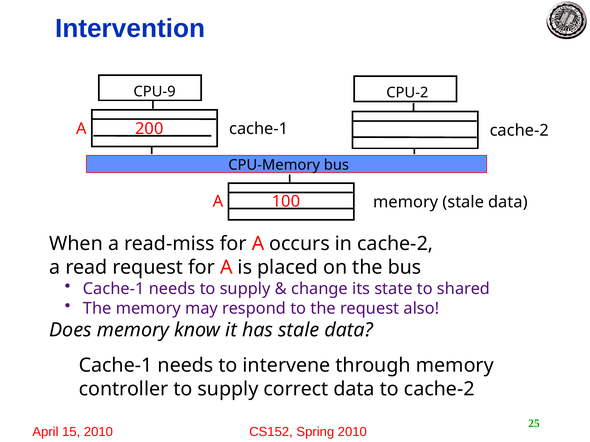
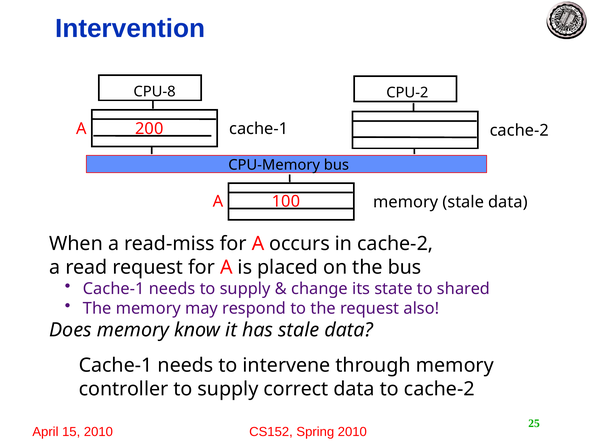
CPU-9: CPU-9 -> CPU-8
